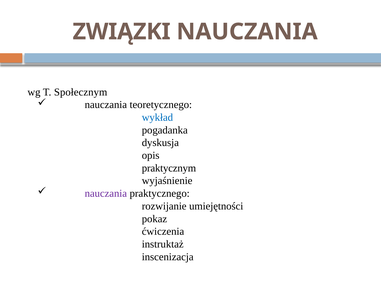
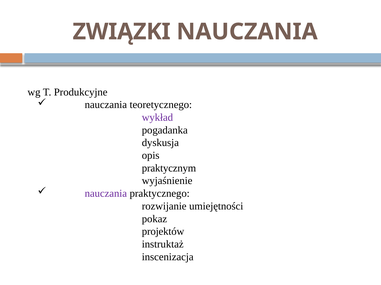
Społecznym: Społecznym -> Produkcyjne
wykład colour: blue -> purple
ćwiczenia: ćwiczenia -> projektów
